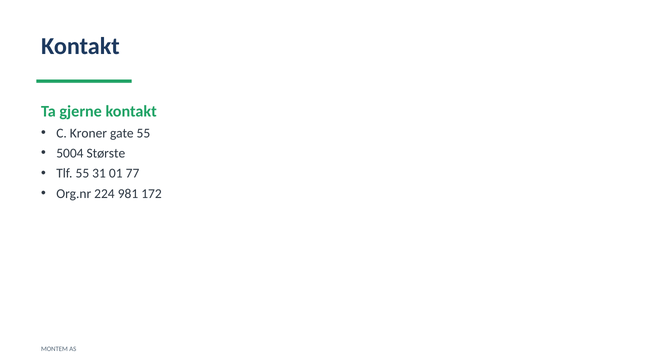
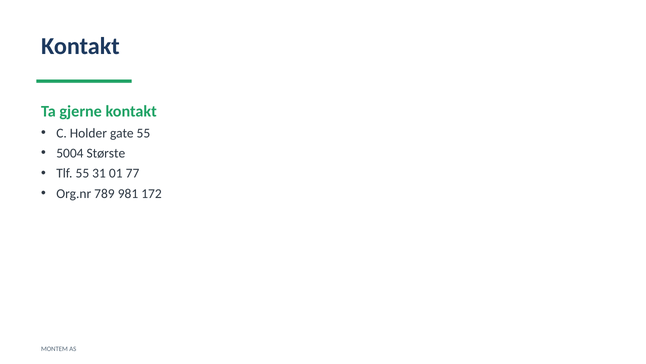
Kroner: Kroner -> Holder
224: 224 -> 789
